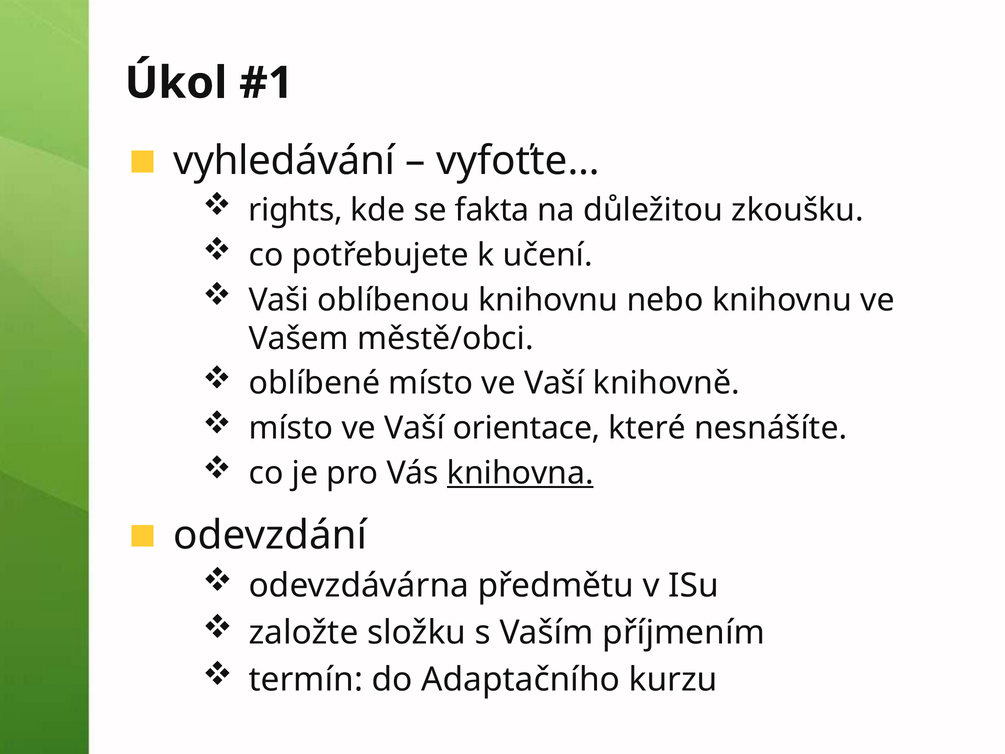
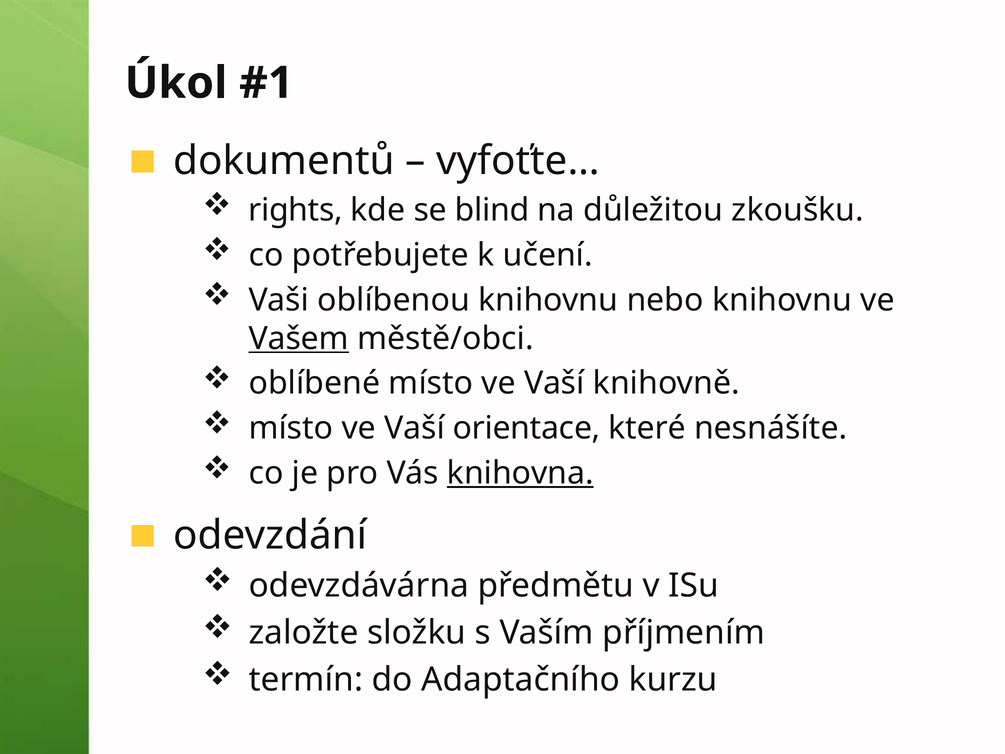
vyhledávání: vyhledávání -> dokumentů
fakta: fakta -> blind
Vašem underline: none -> present
